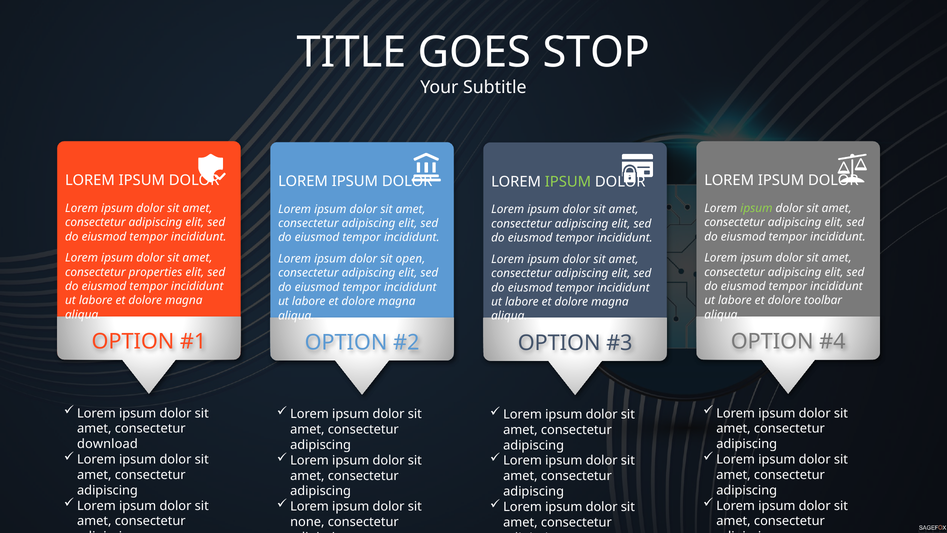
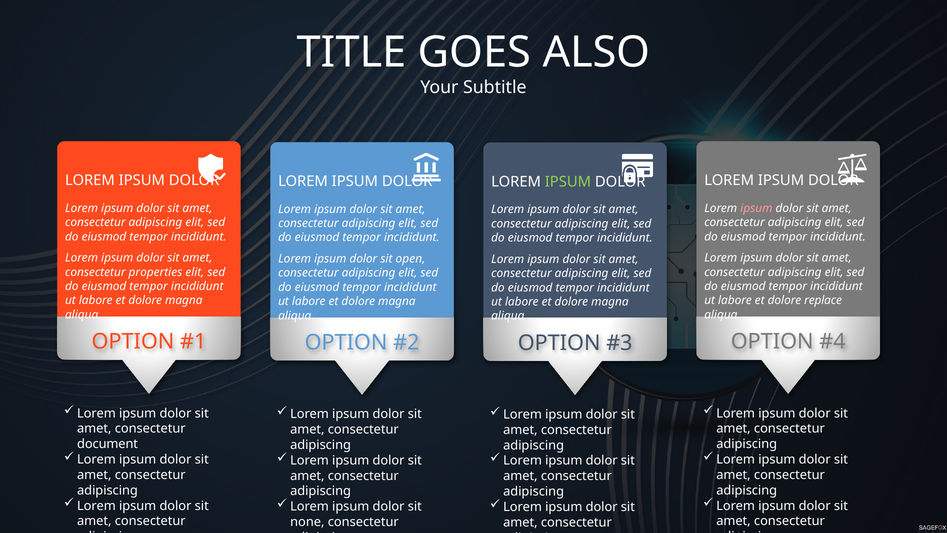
STOP: STOP -> ALSO
ipsum at (756, 208) colour: light green -> pink
toolbar: toolbar -> replace
download: download -> document
